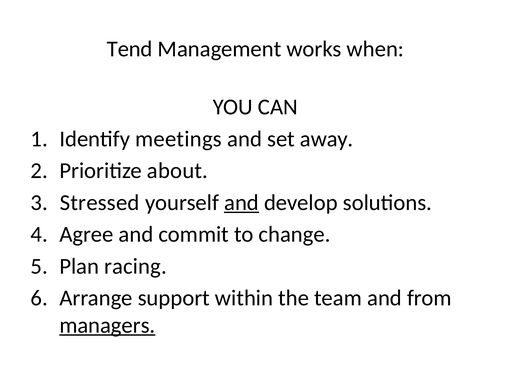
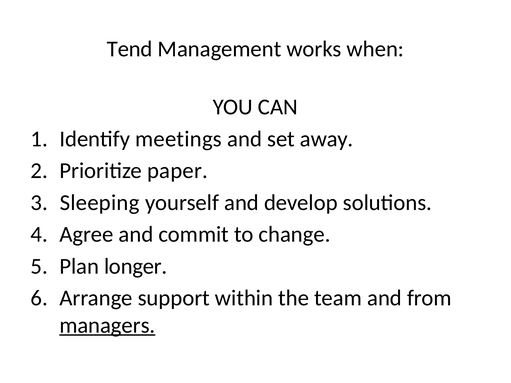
about: about -> paper
Stressed: Stressed -> Sleeping
and at (242, 203) underline: present -> none
racing: racing -> longer
